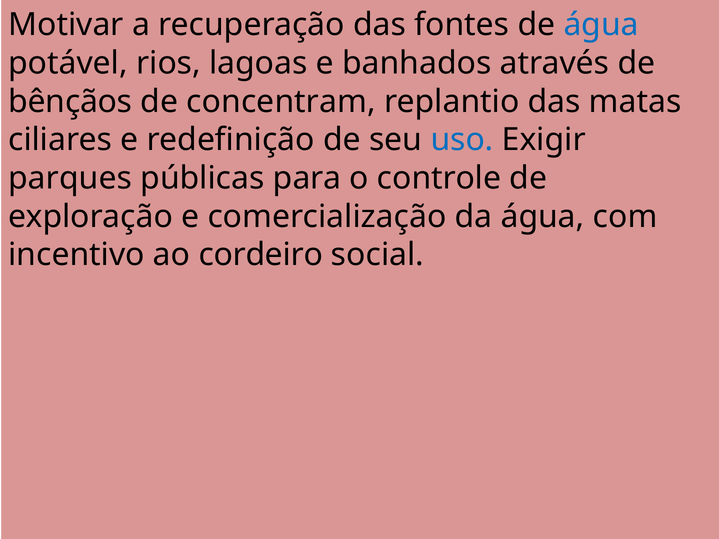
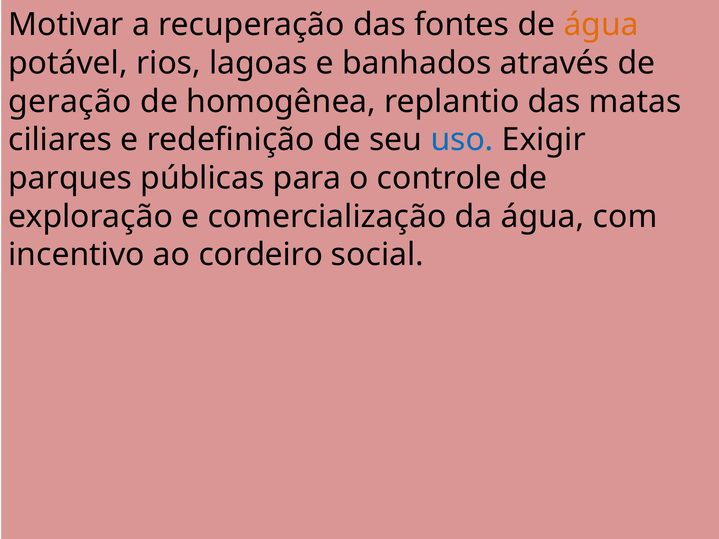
água at (601, 25) colour: blue -> orange
bênçãos: bênçãos -> geração
concentram: concentram -> homogênea
